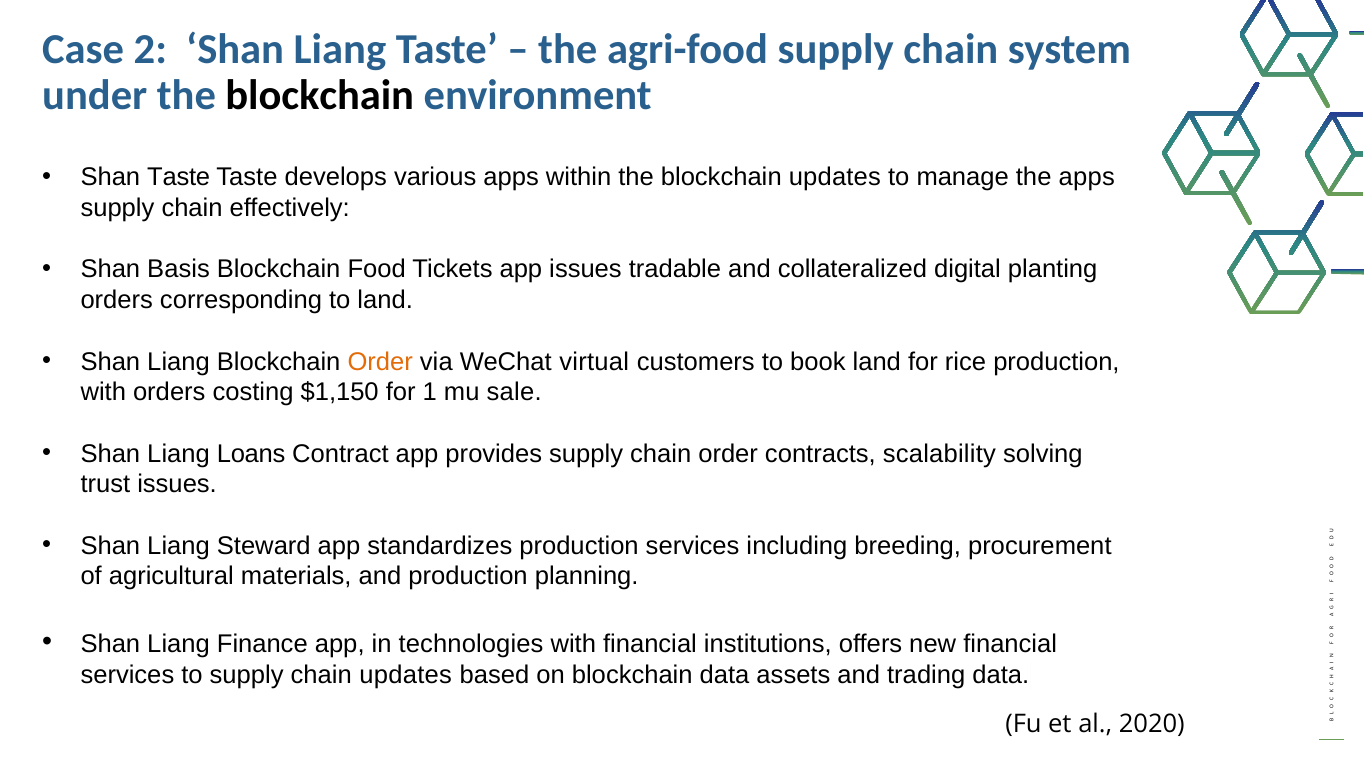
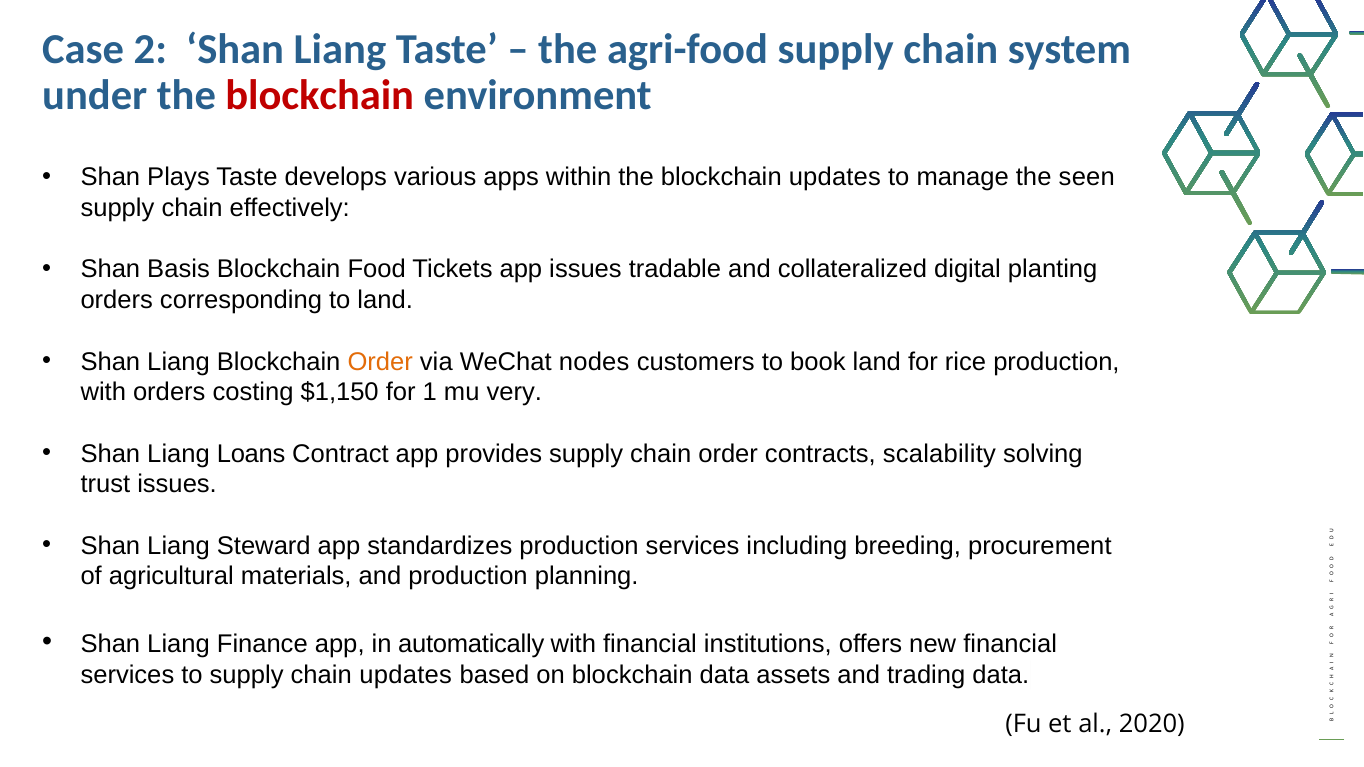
blockchain at (320, 96) colour: black -> red
Shan Taste: Taste -> Plays
the apps: apps -> seen
virtual: virtual -> nodes
sale: sale -> very
technologies: technologies -> automatically
